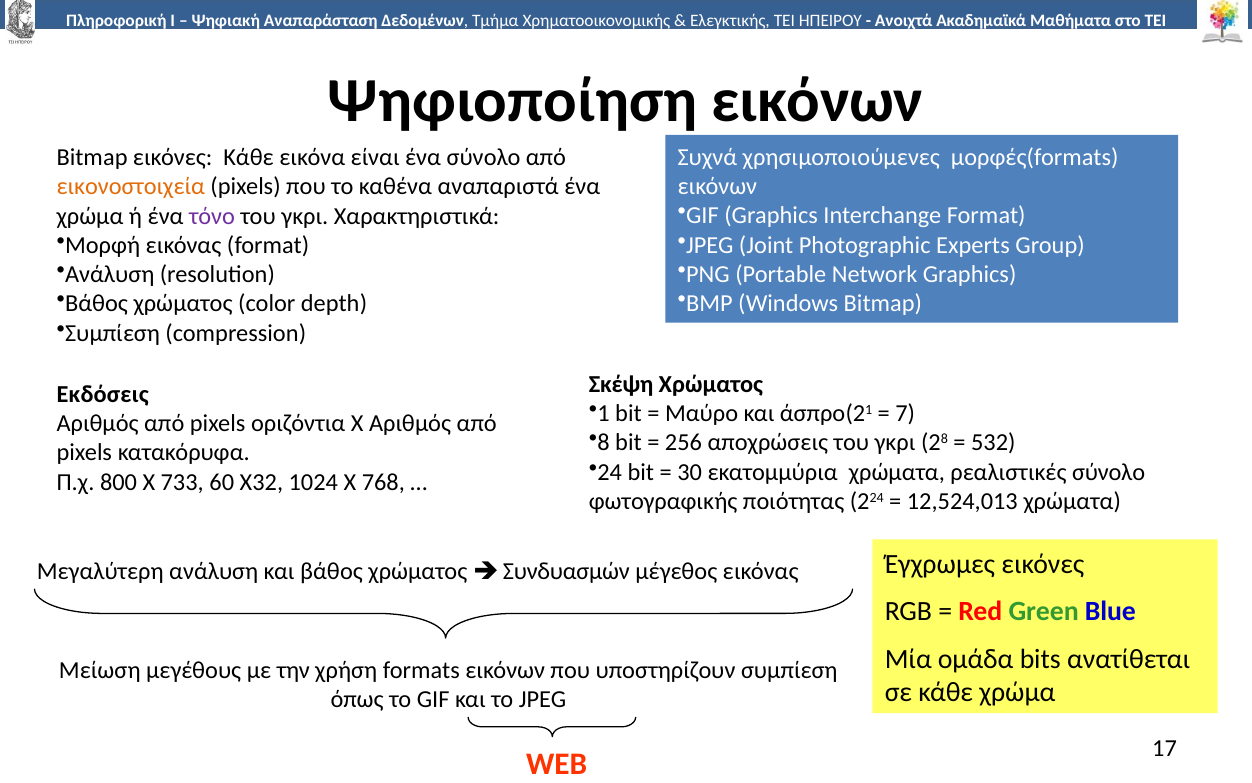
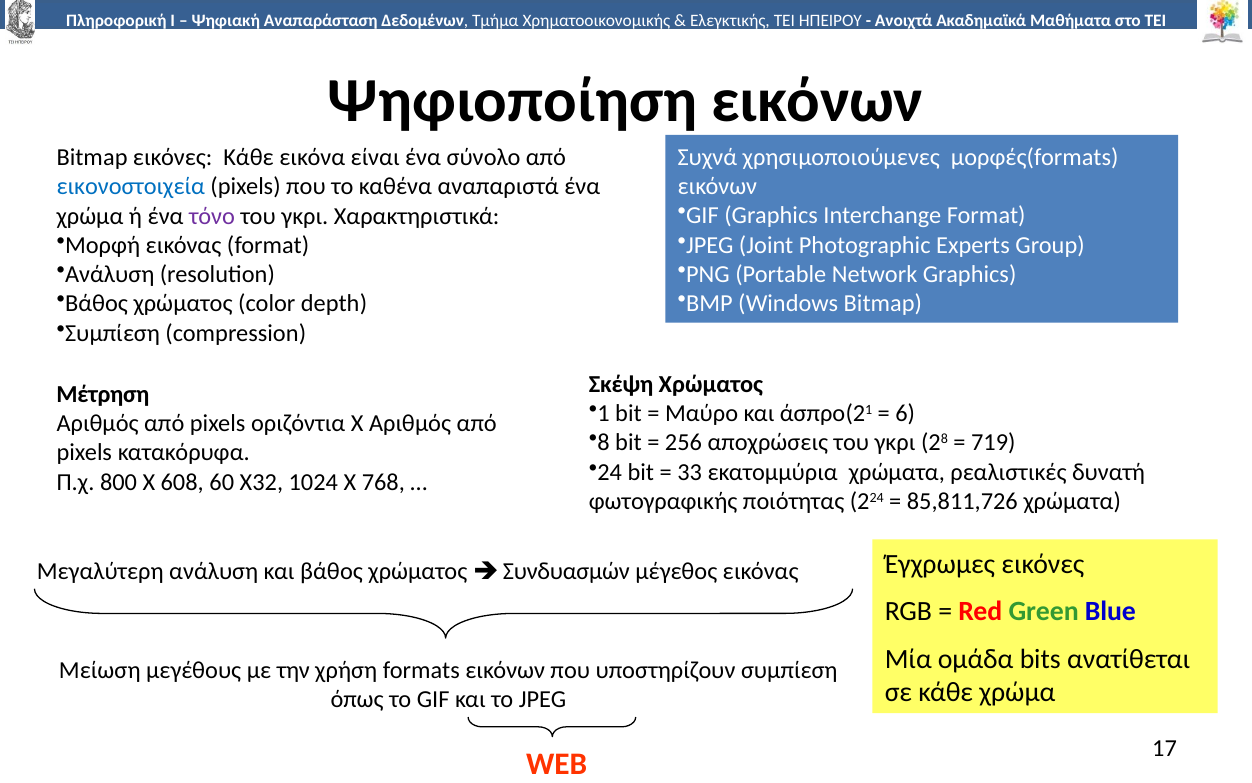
εικονοστοιχεία colour: orange -> blue
Εκδόσεις: Εκδόσεις -> Μέτρηση
7 at (905, 413): 7 -> 6
532: 532 -> 719
30: 30 -> 33
ρεαλιστικές σύνολο: σύνολο -> δυνατή
733: 733 -> 608
12,524,013: 12,524,013 -> 85,811,726
